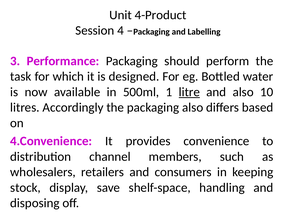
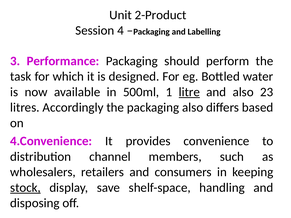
4-Product: 4-Product -> 2-Product
10: 10 -> 23
stock underline: none -> present
